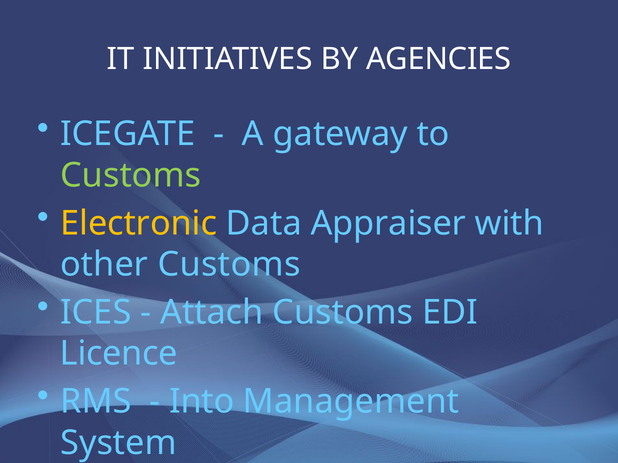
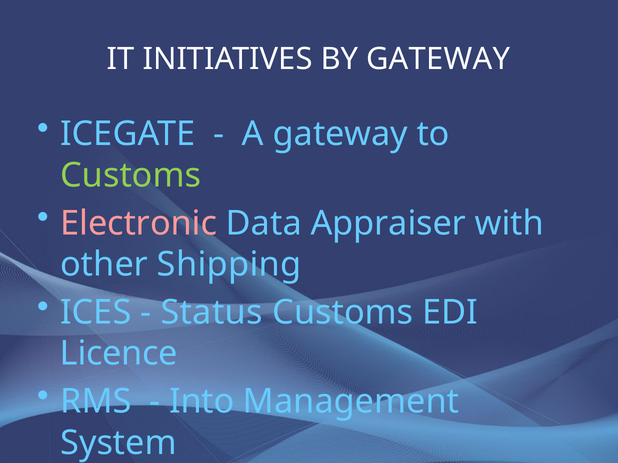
BY AGENCIES: AGENCIES -> GATEWAY
Electronic colour: yellow -> pink
other Customs: Customs -> Shipping
Attach: Attach -> Status
